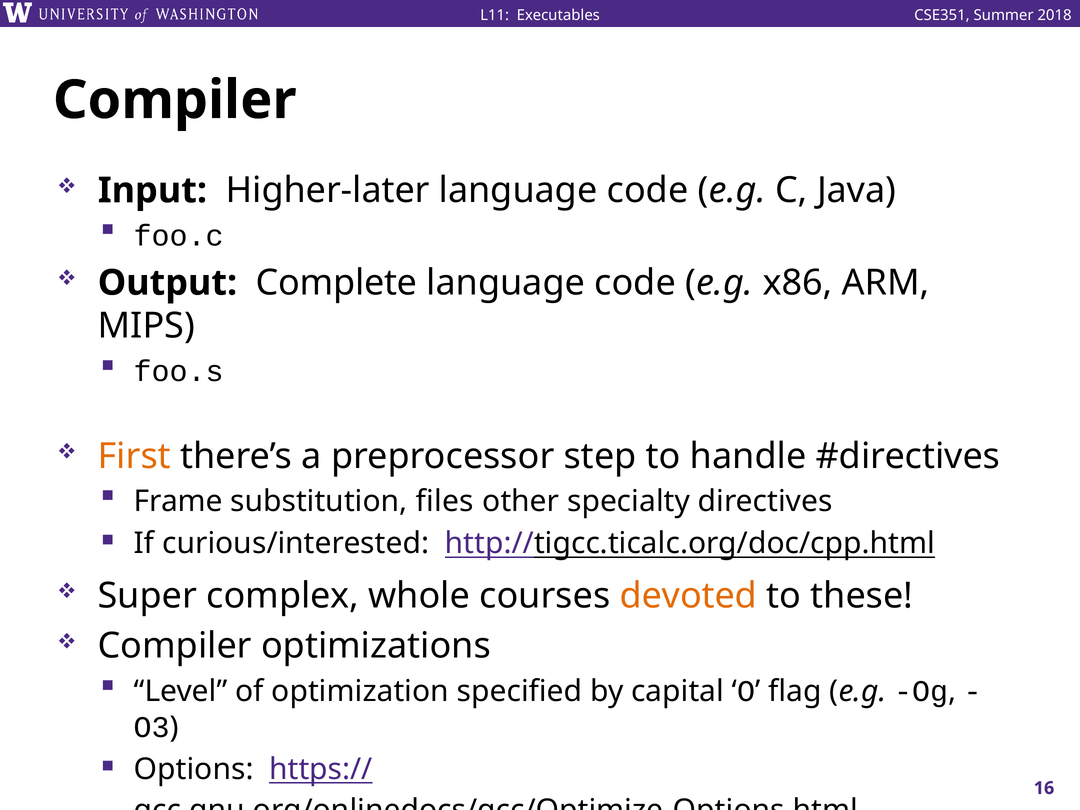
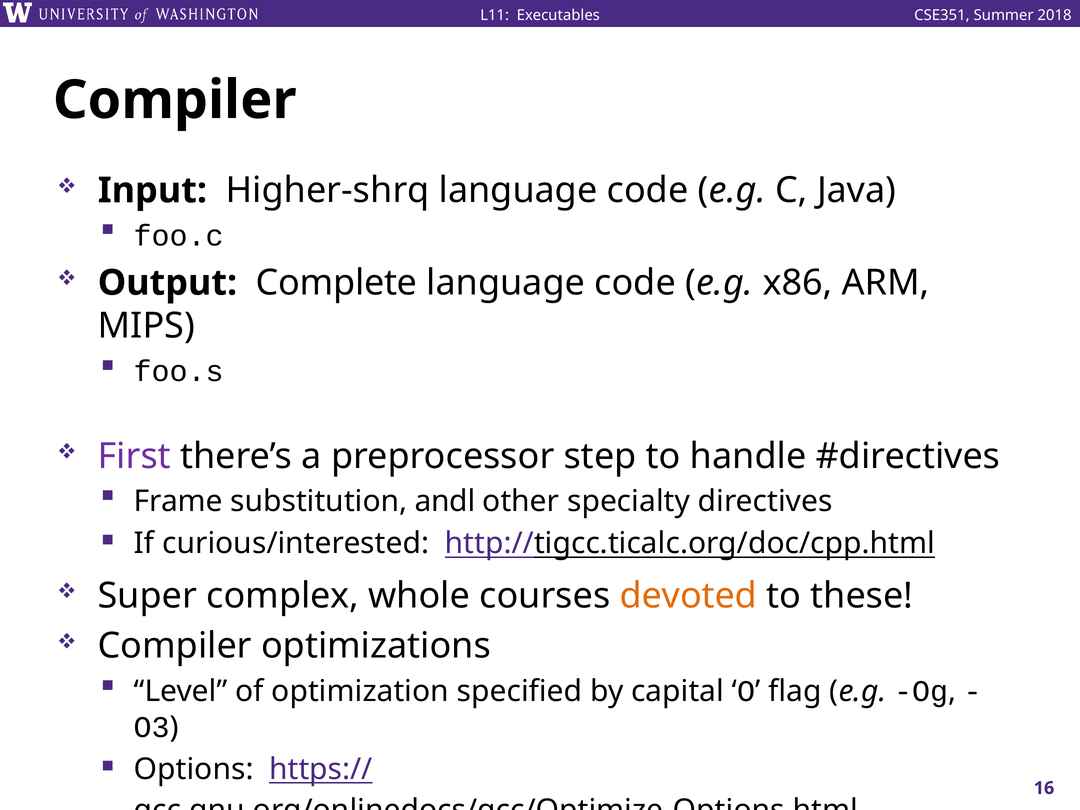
Higher-later: Higher-later -> Higher-shrq
First colour: orange -> purple
files: files -> andl
